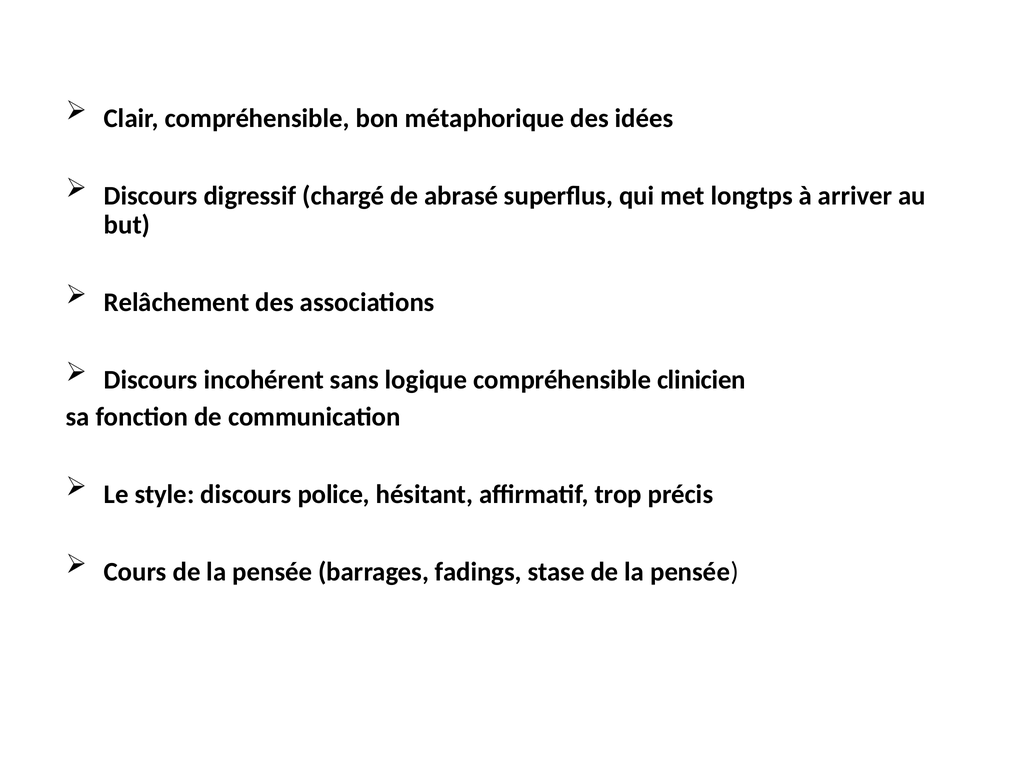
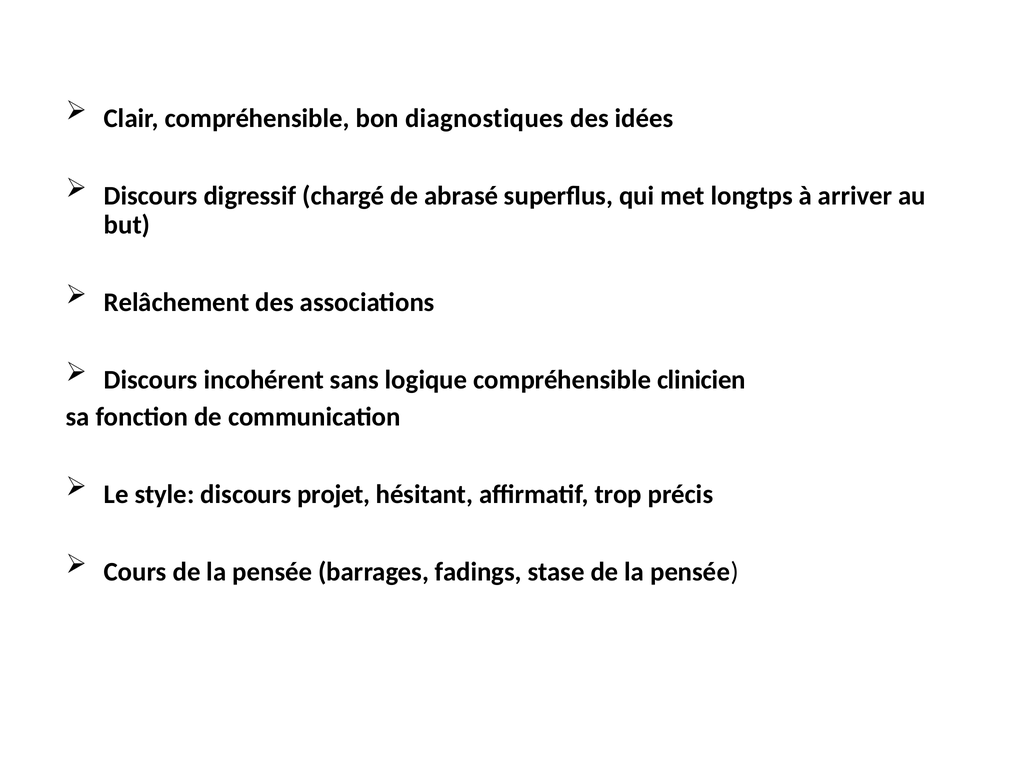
métaphorique: métaphorique -> diagnostiques
police: police -> projet
